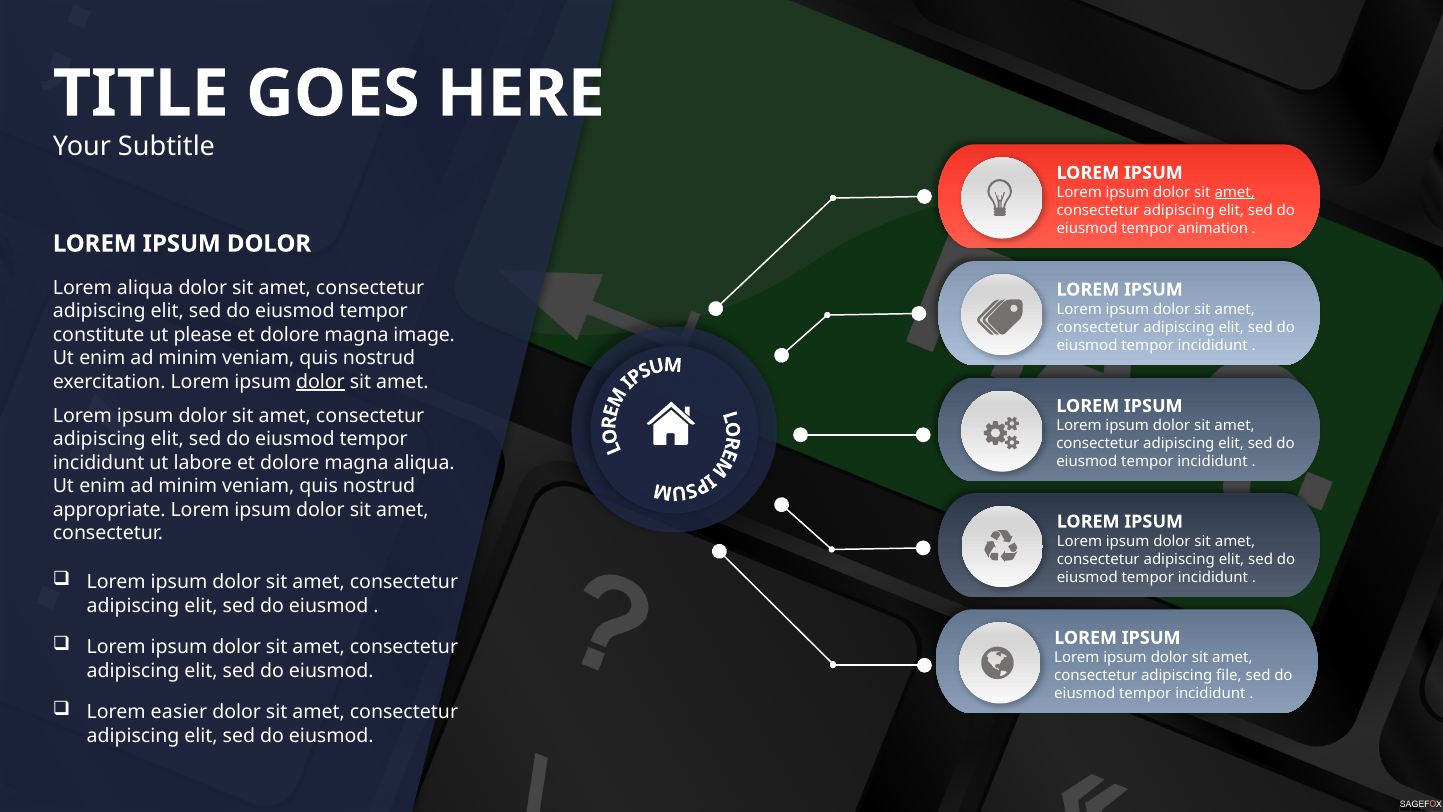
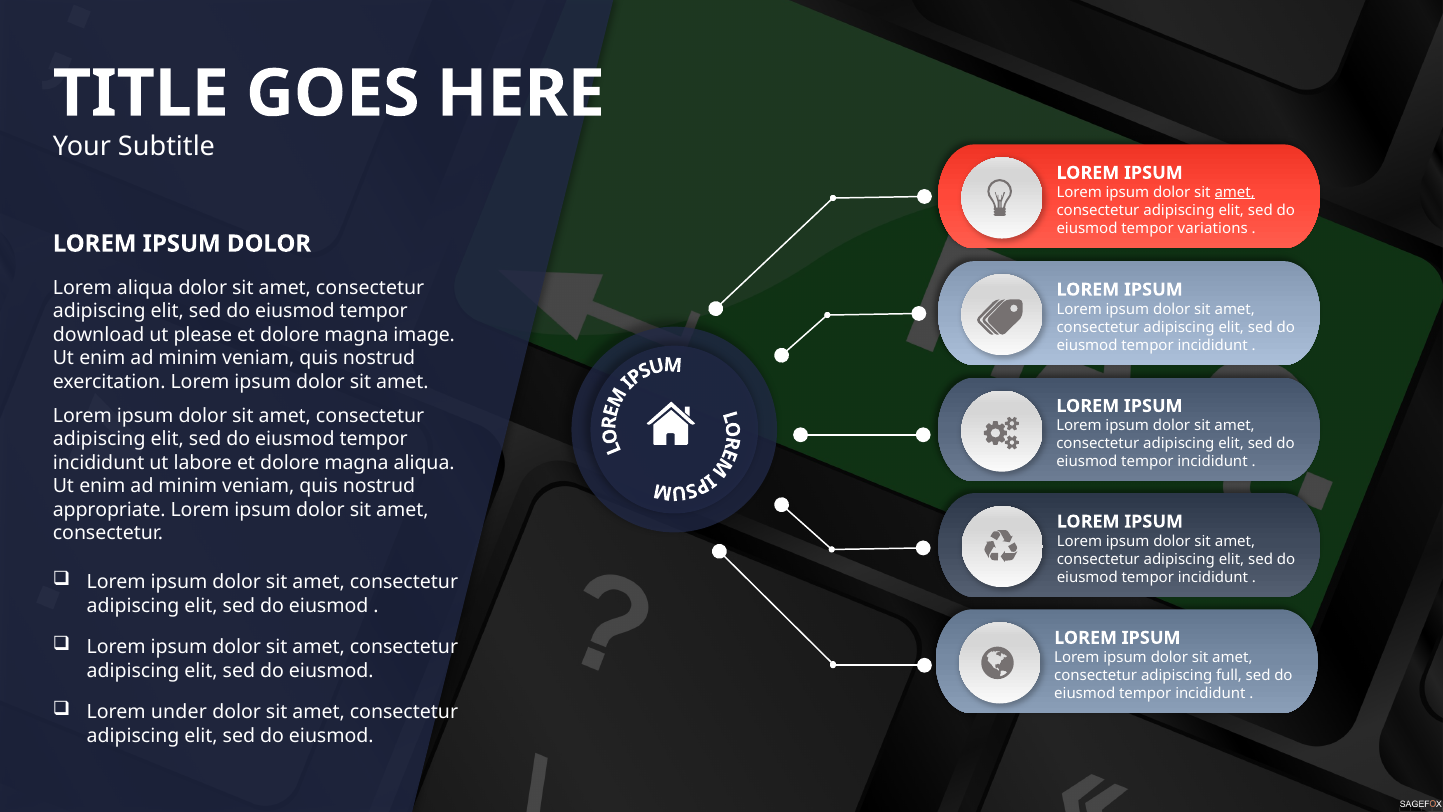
animation: animation -> variations
constitute: constitute -> download
dolor at (320, 381) underline: present -> none
file: file -> full
easier: easier -> under
